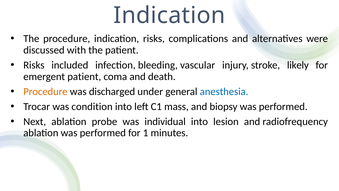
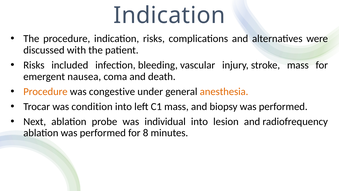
stroke likely: likely -> mass
emergent patient: patient -> nausea
discharged: discharged -> congestive
anesthesia colour: blue -> orange
1: 1 -> 8
